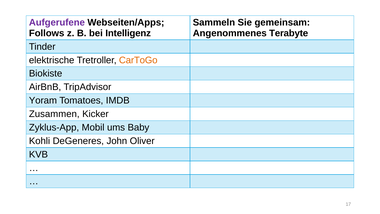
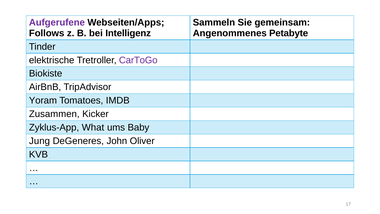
Terabyte: Terabyte -> Petabyte
CarToGo colour: orange -> purple
Mobil: Mobil -> What
Kohli: Kohli -> Jung
